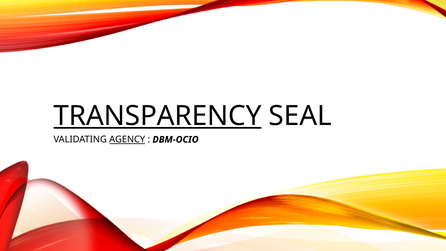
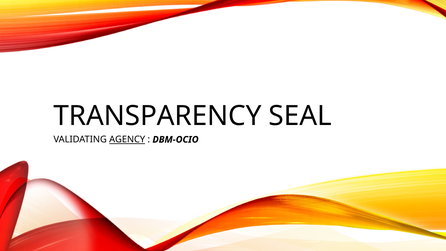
TRANSPARENCY underline: present -> none
